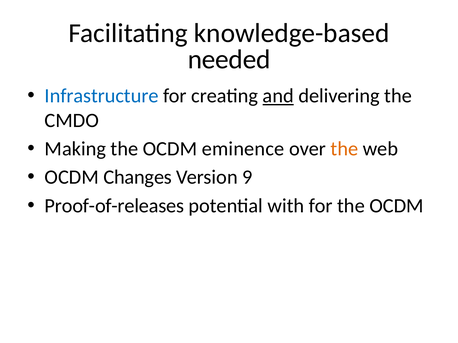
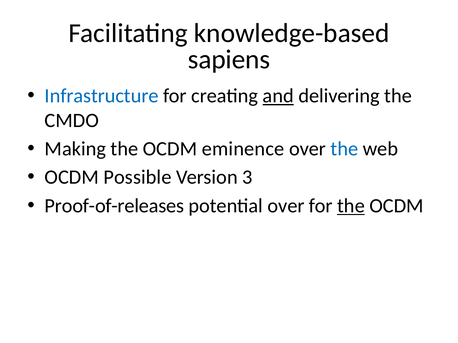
needed: needed -> sapiens
the at (344, 149) colour: orange -> blue
Changes: Changes -> Possible
9: 9 -> 3
potential with: with -> over
the at (351, 206) underline: none -> present
